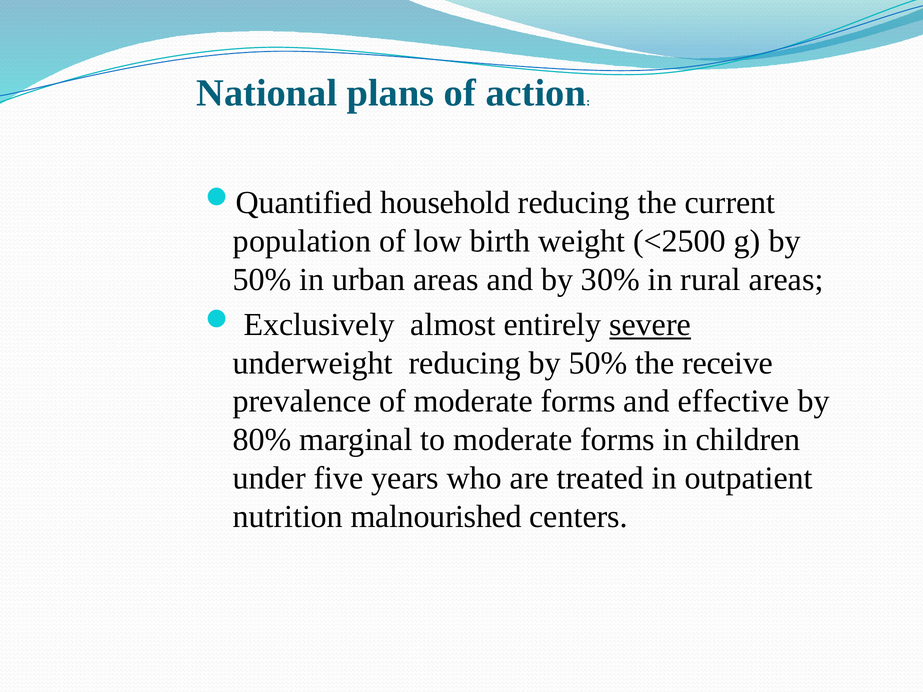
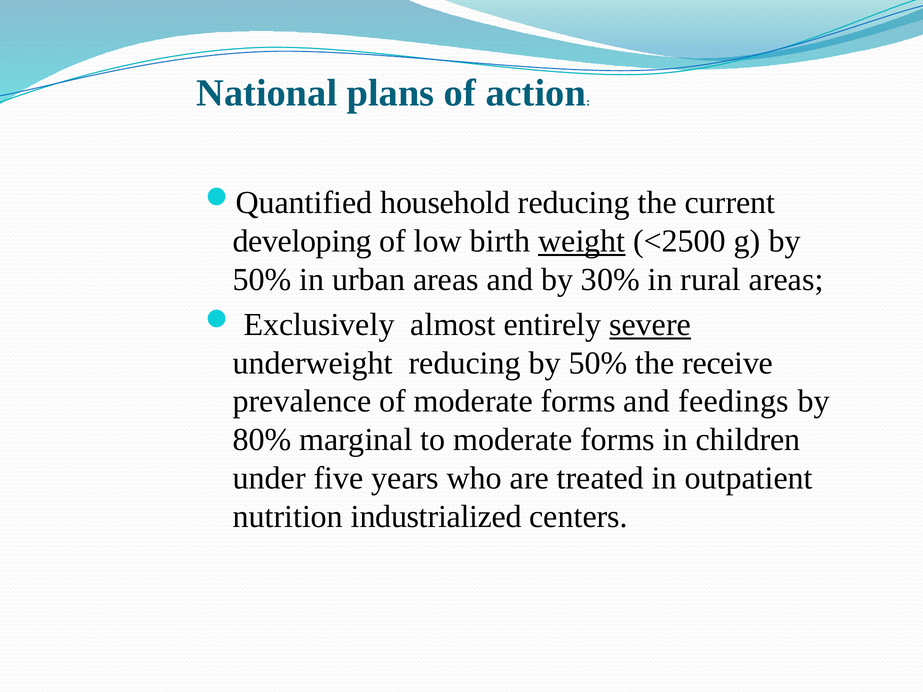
population: population -> developing
weight underline: none -> present
effective: effective -> feedings
malnourished: malnourished -> industrialized
